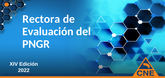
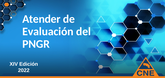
Rectora: Rectora -> Atender
